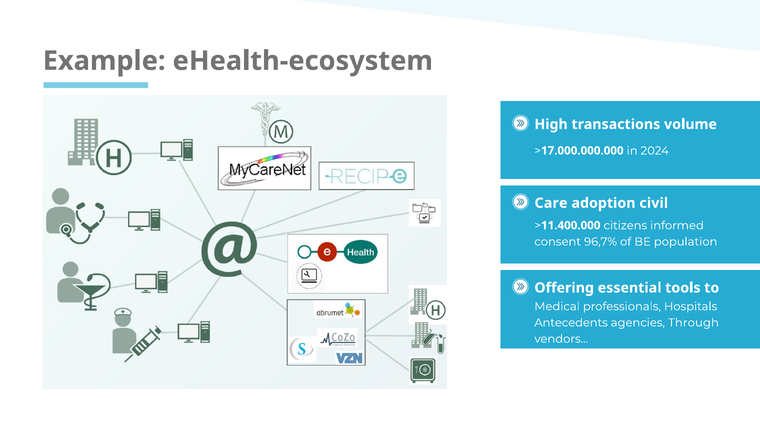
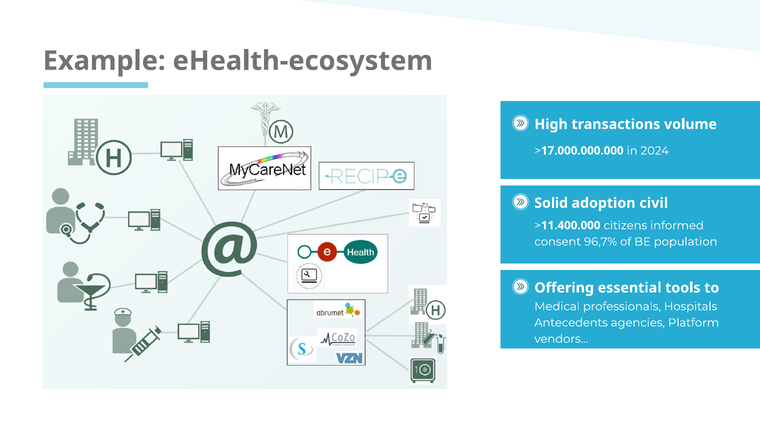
Care: Care -> Solid
Through: Through -> Platform
